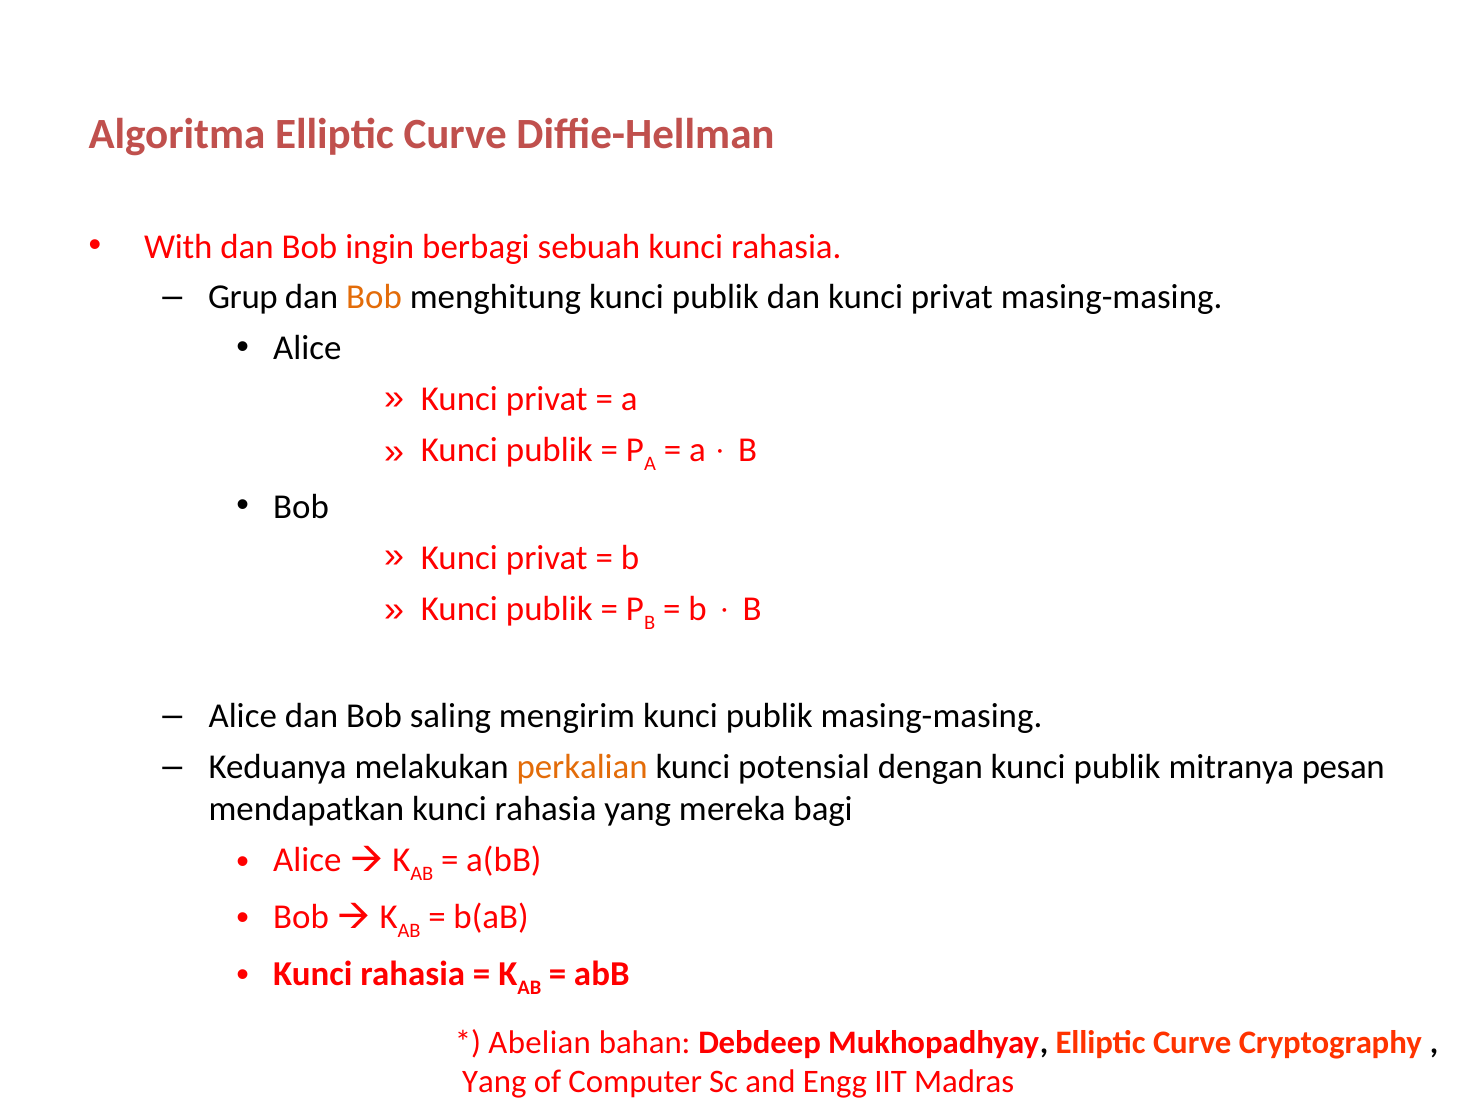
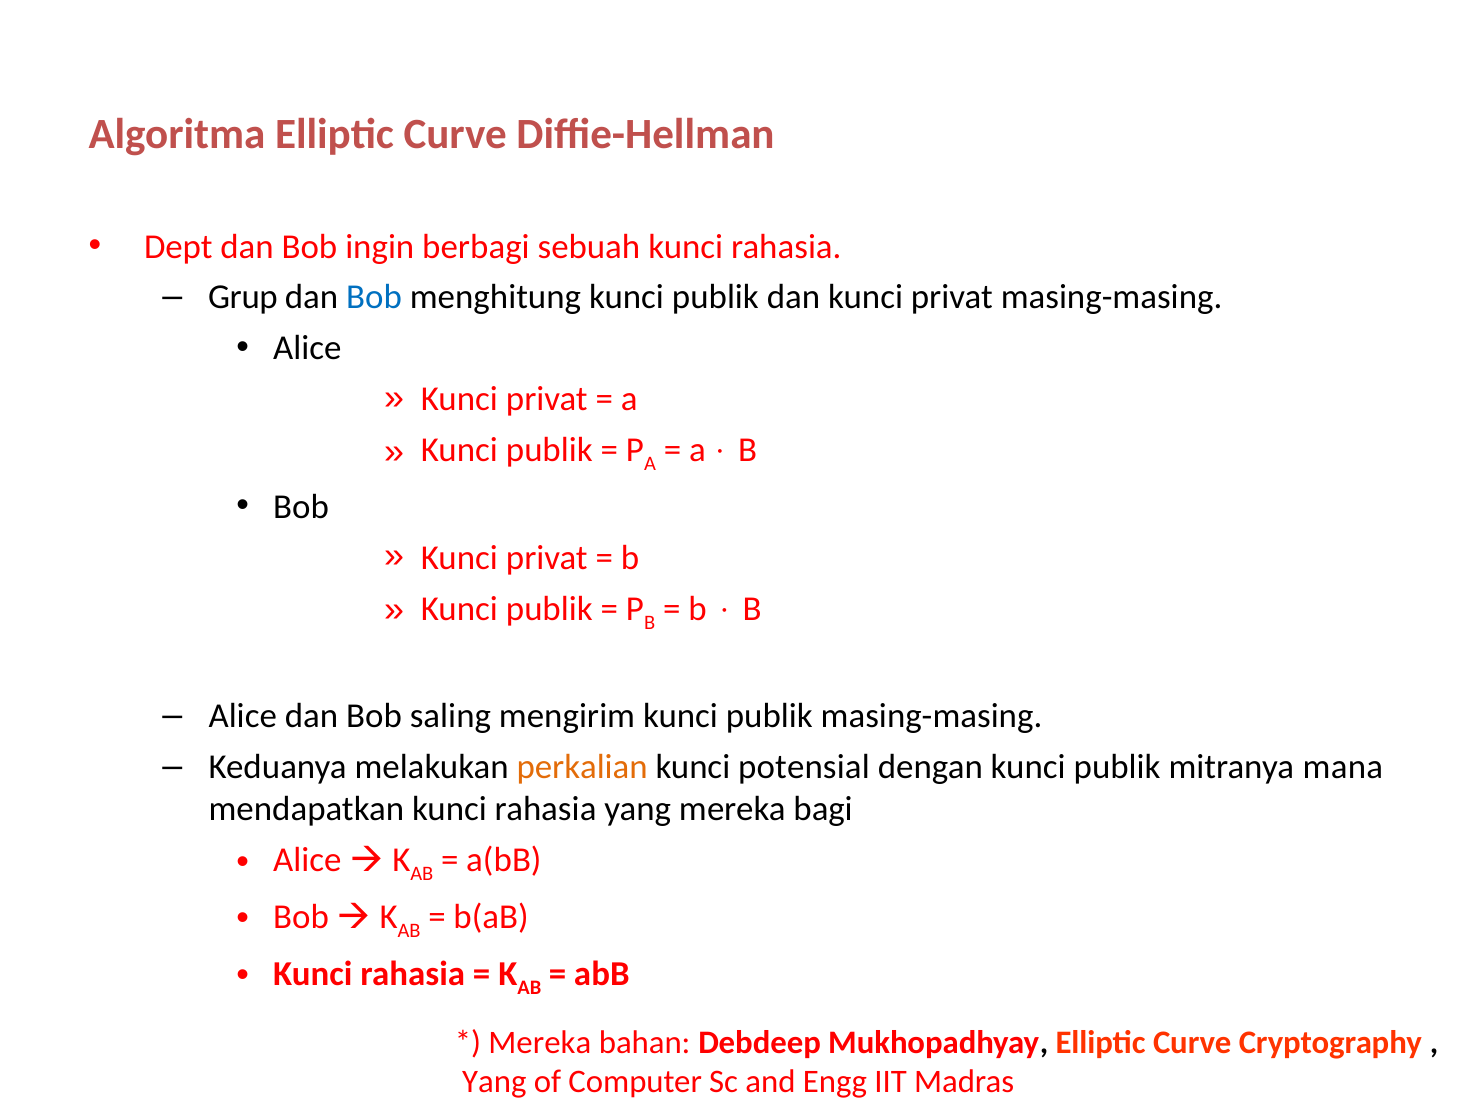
With: With -> Dept
Bob at (374, 297) colour: orange -> blue
pesan: pesan -> mana
Abelian at (540, 1043): Abelian -> Mereka
